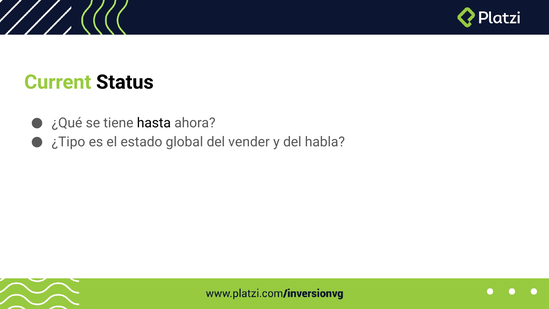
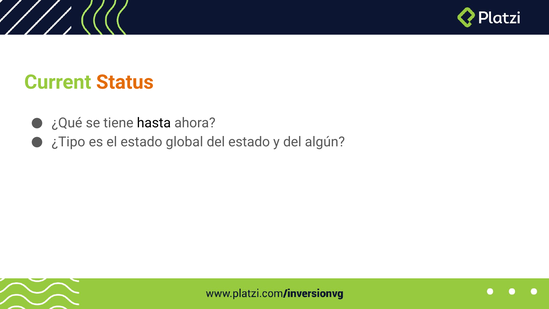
Status colour: black -> orange
del vender: vender -> estado
habla: habla -> algún
